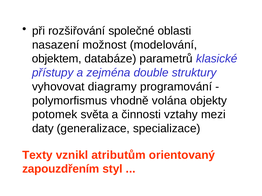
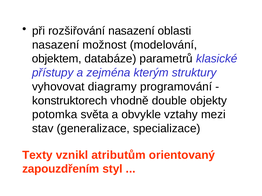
rozšiřování společné: společné -> nasazení
double: double -> kterým
polymorfismus: polymorfismus -> konstruktorech
volána: volána -> double
potomek: potomek -> potomka
činnosti: činnosti -> obvykle
daty: daty -> stav
